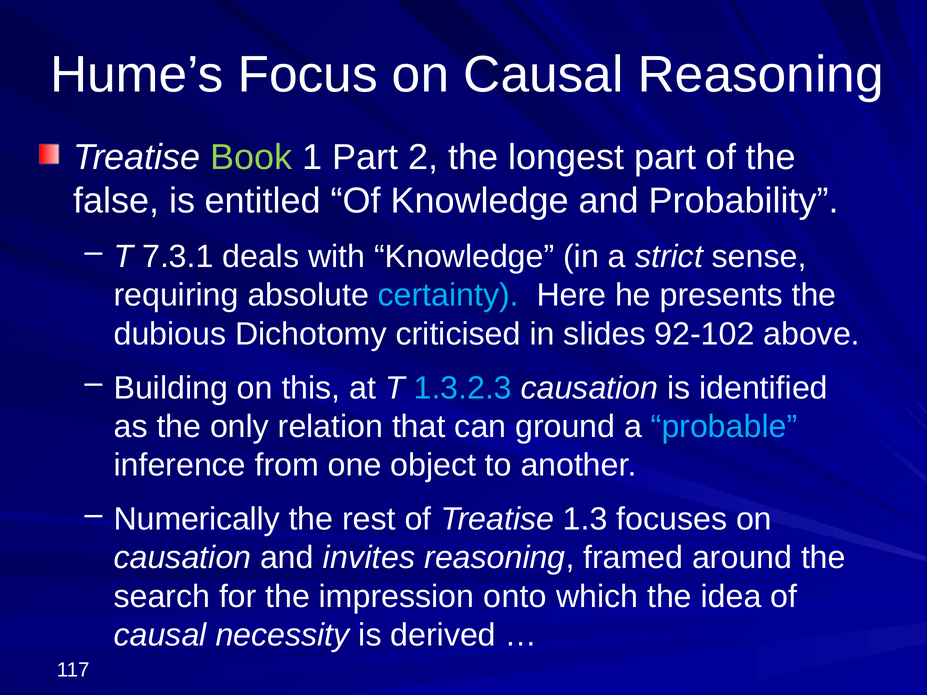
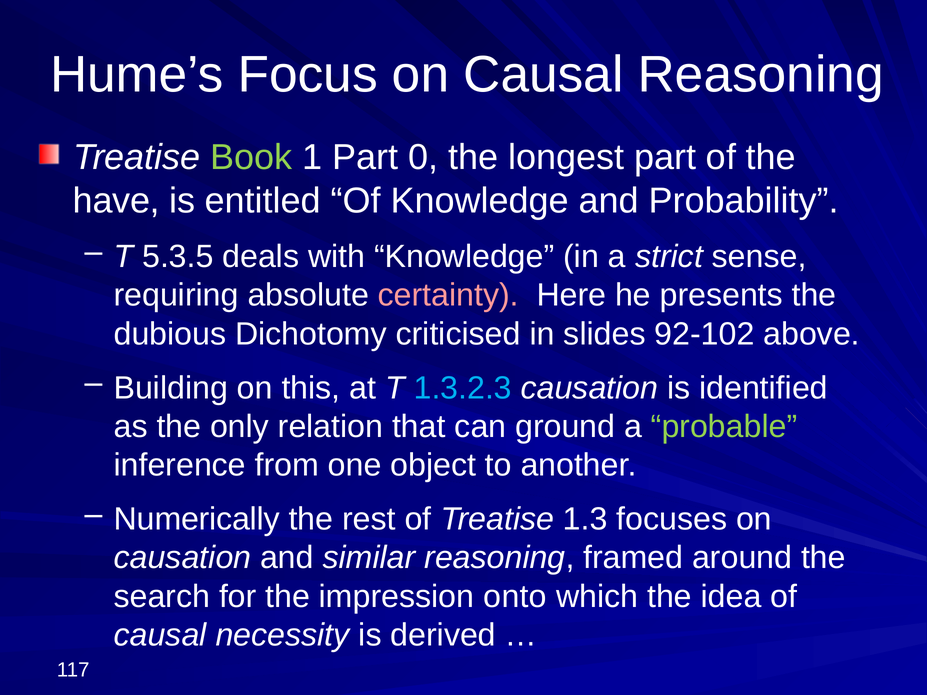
2: 2 -> 0
false: false -> have
7.3.1: 7.3.1 -> 5.3.5
certainty colour: light blue -> pink
probable colour: light blue -> light green
invites: invites -> similar
